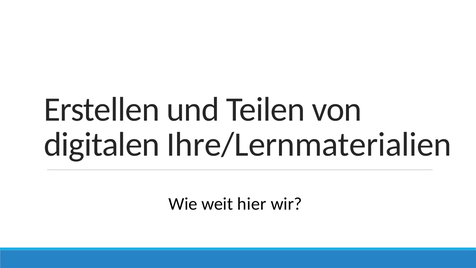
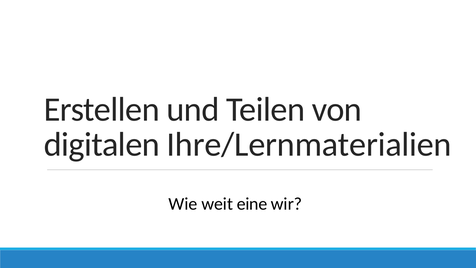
hier: hier -> eine
